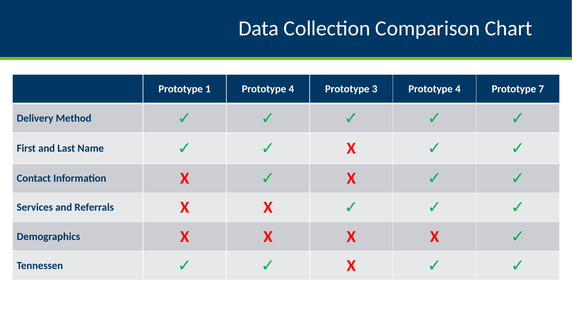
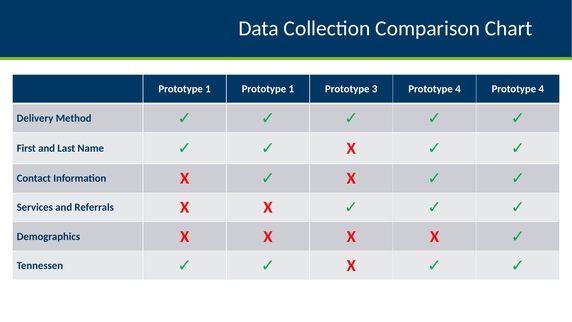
1 Prototype 4: 4 -> 1
4 Prototype 7: 7 -> 4
